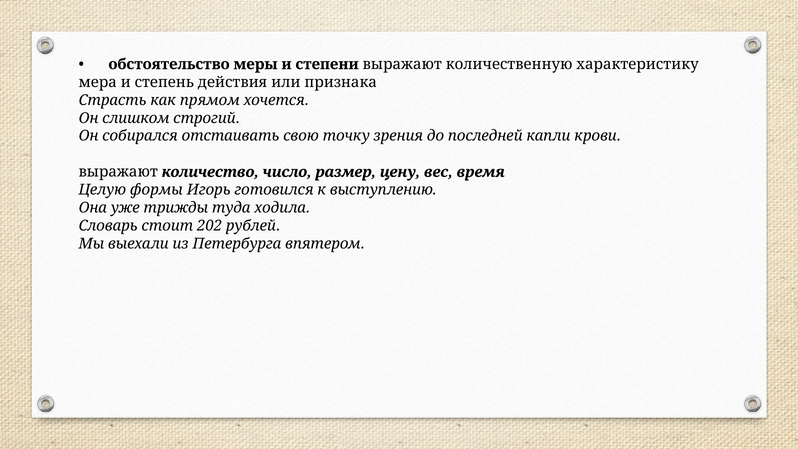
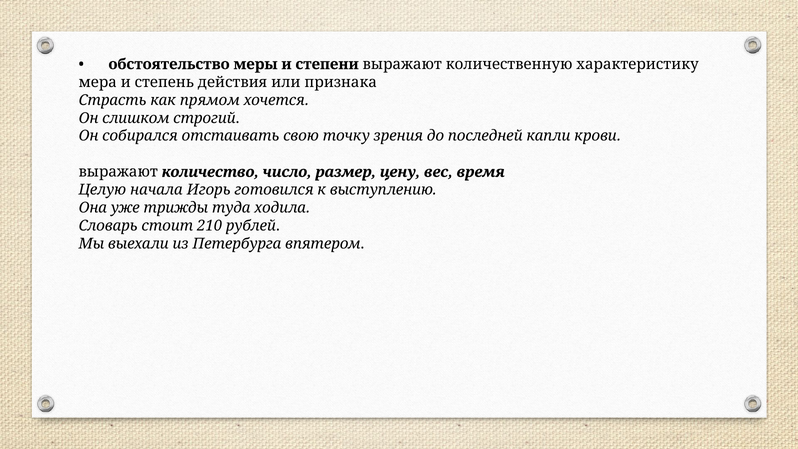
формы: формы -> начала
202: 202 -> 210
